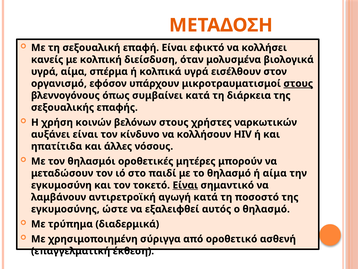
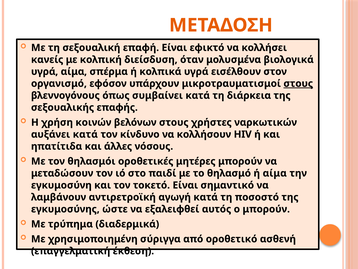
αυξάνει είναι: είναι -> κατά
Είναι at (185, 185) underline: present -> none
ο θηλασμό: θηλασμό -> μπορούν
